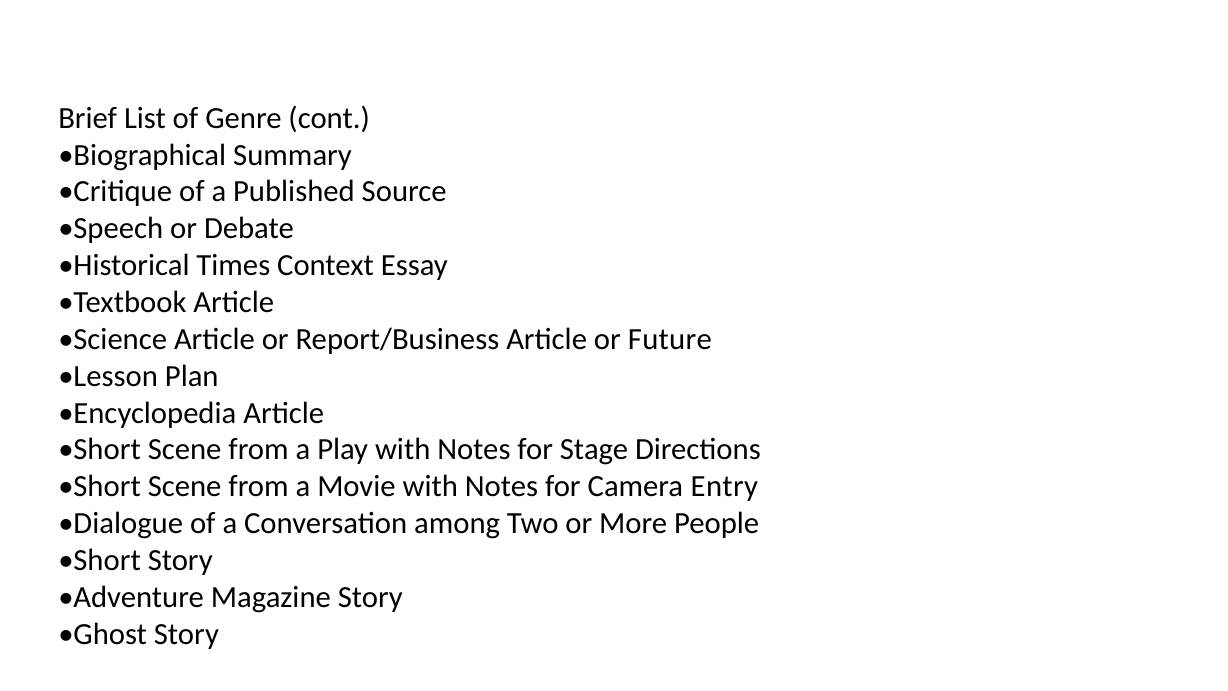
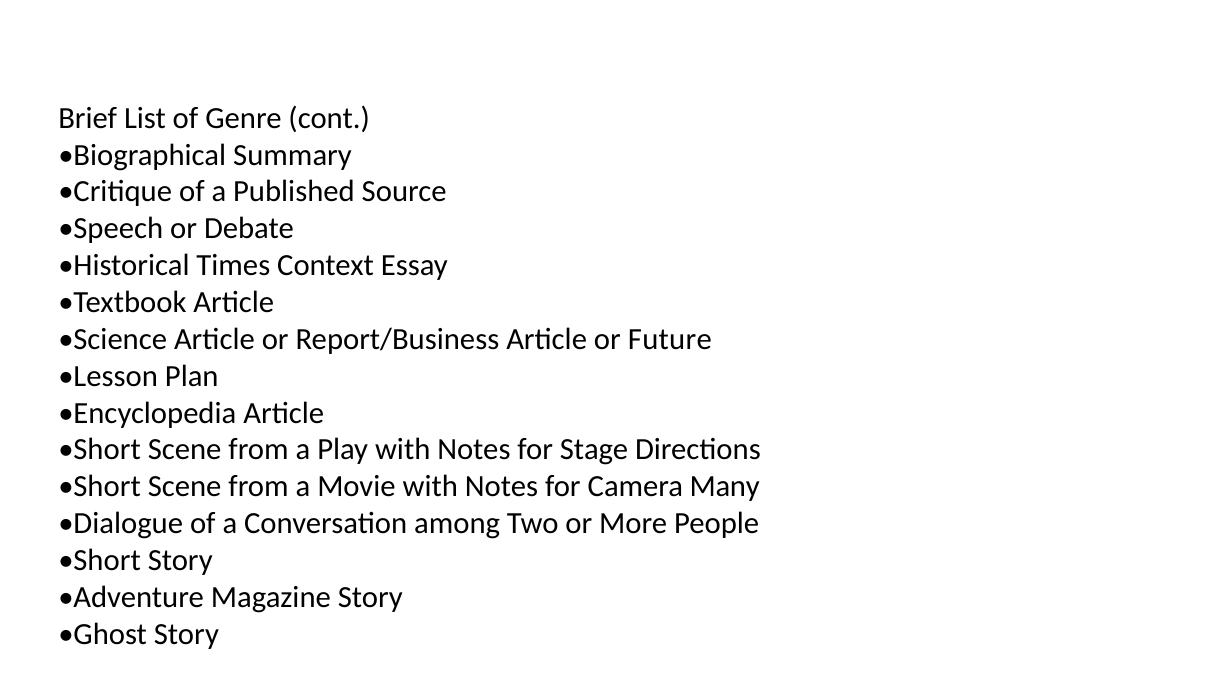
Entry: Entry -> Many
